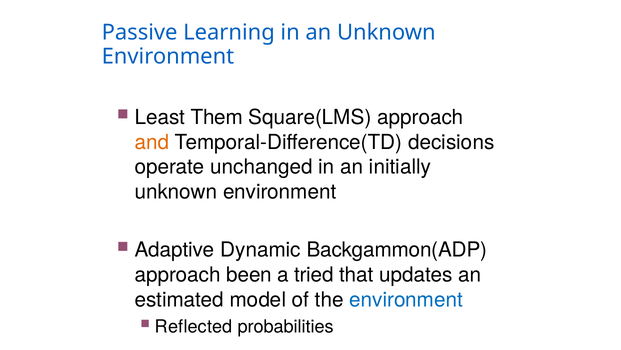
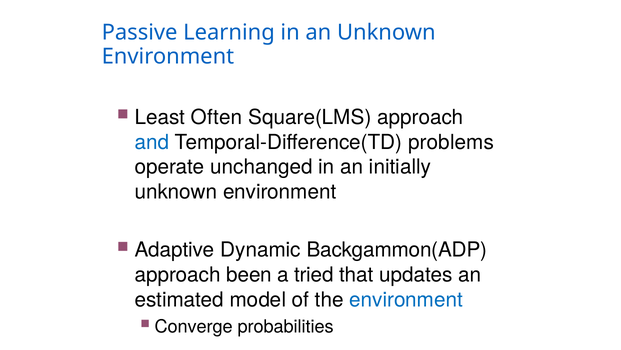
Them: Them -> Often
and colour: orange -> blue
decisions: decisions -> problems
Reflected: Reflected -> Converge
